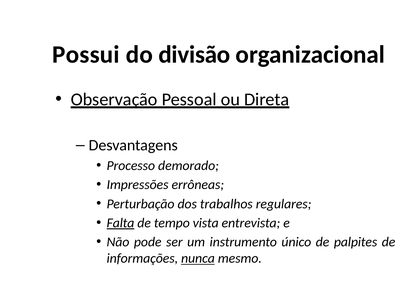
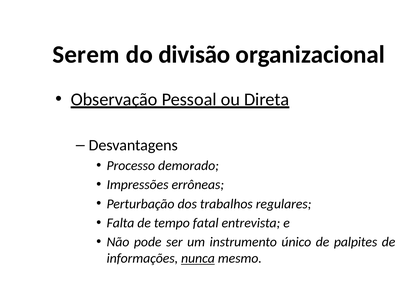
Possui: Possui -> Serem
Falta underline: present -> none
vista: vista -> fatal
